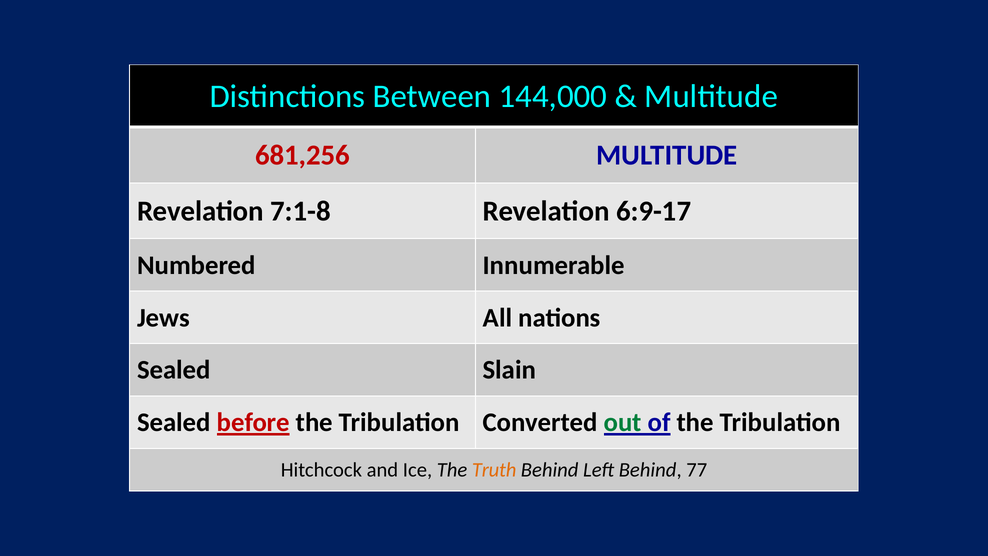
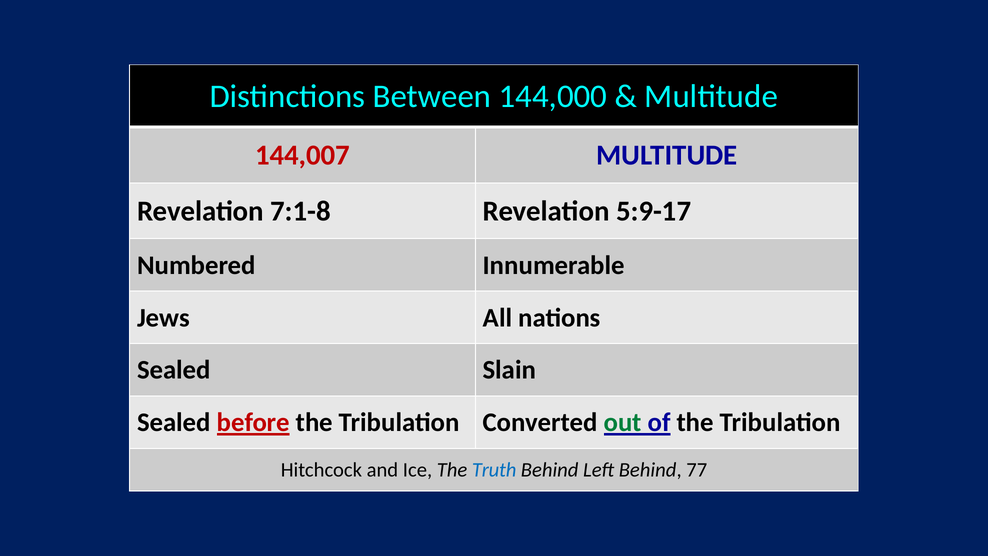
681,256: 681,256 -> 144,007
6:9-17: 6:9-17 -> 5:9-17
Truth colour: orange -> blue
